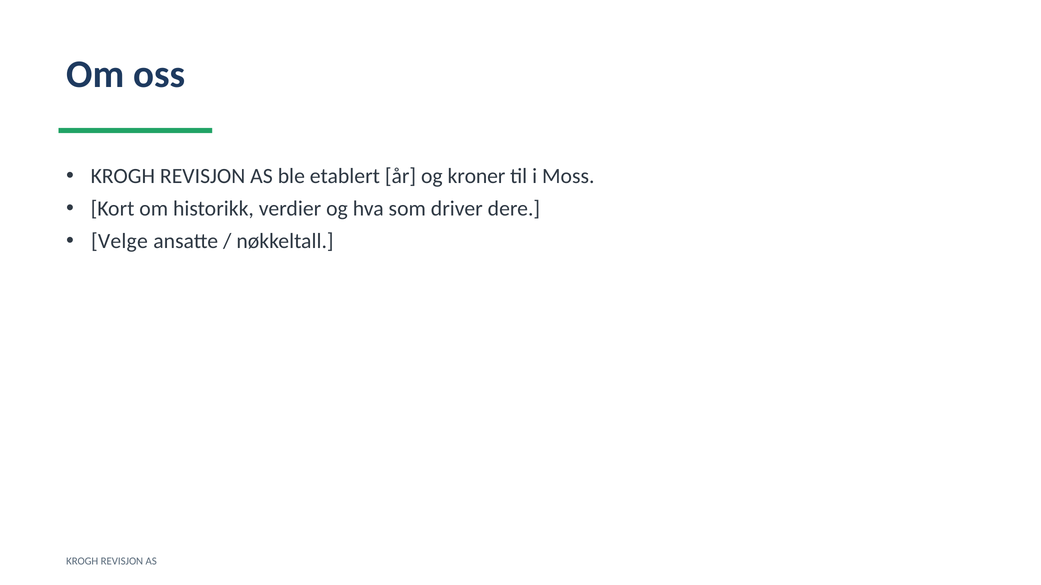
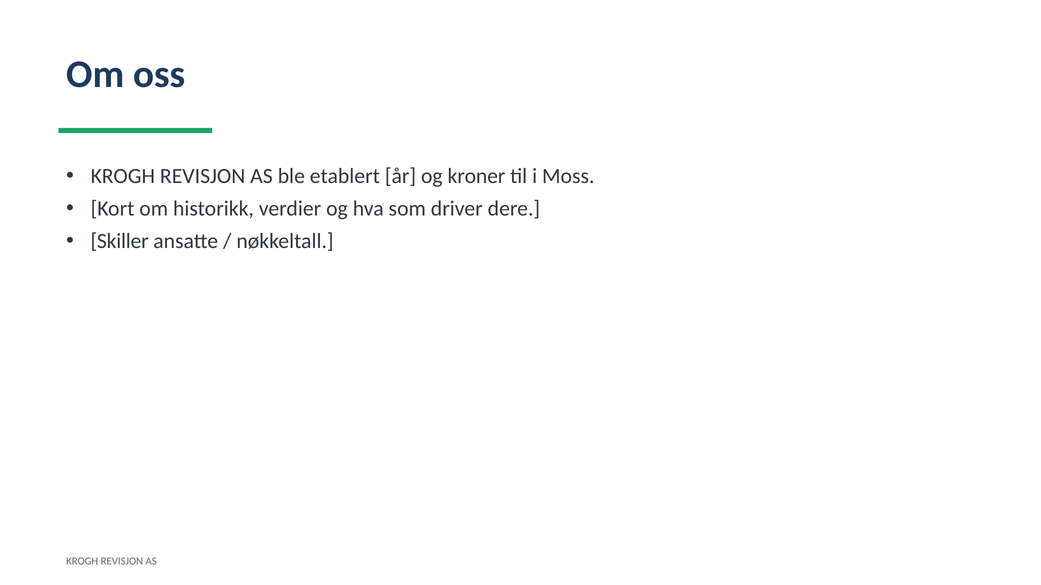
Velge: Velge -> Skiller
